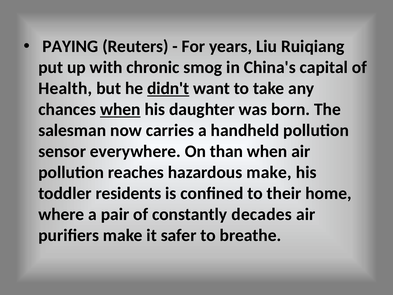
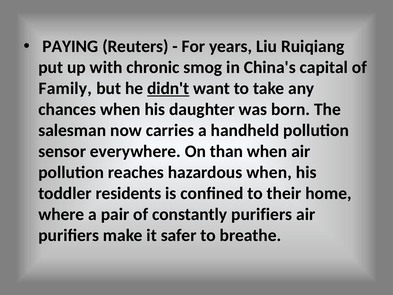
Health: Health -> Family
when at (120, 109) underline: present -> none
hazardous make: make -> when
constantly decades: decades -> purifiers
